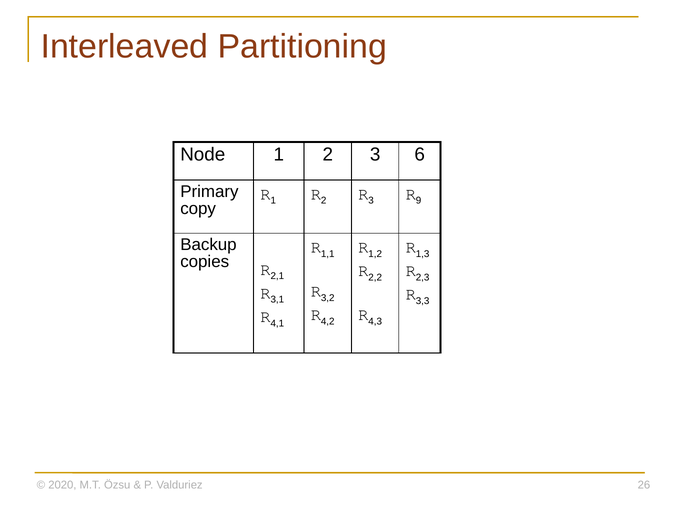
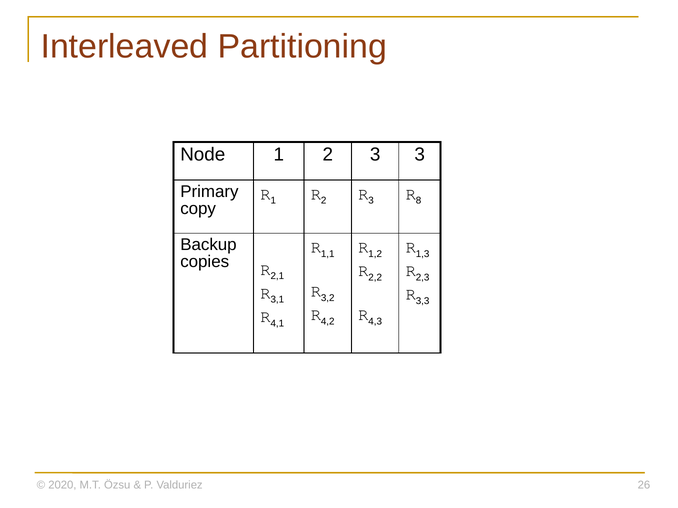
3 6: 6 -> 3
9: 9 -> 8
